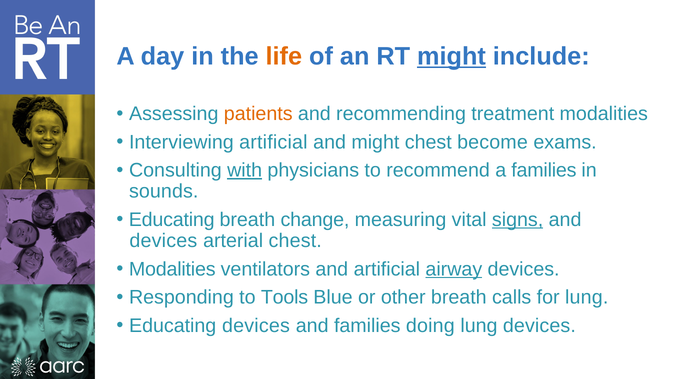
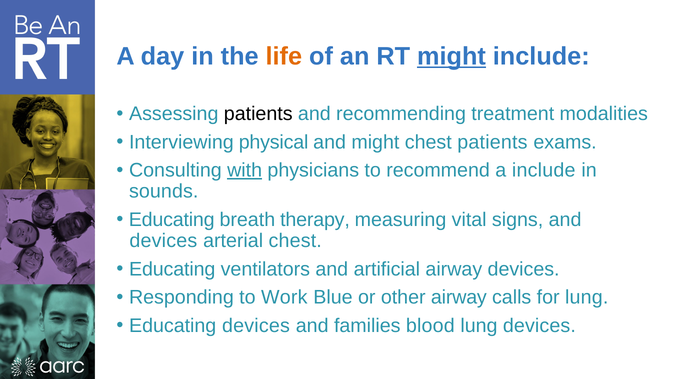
patients at (258, 114) colour: orange -> black
Interviewing artificial: artificial -> physical
chest become: become -> patients
a families: families -> include
change: change -> therapy
signs underline: present -> none
Modalities at (172, 269): Modalities -> Educating
airway at (454, 269) underline: present -> none
Tools: Tools -> Work
other breath: breath -> airway
doing: doing -> blood
